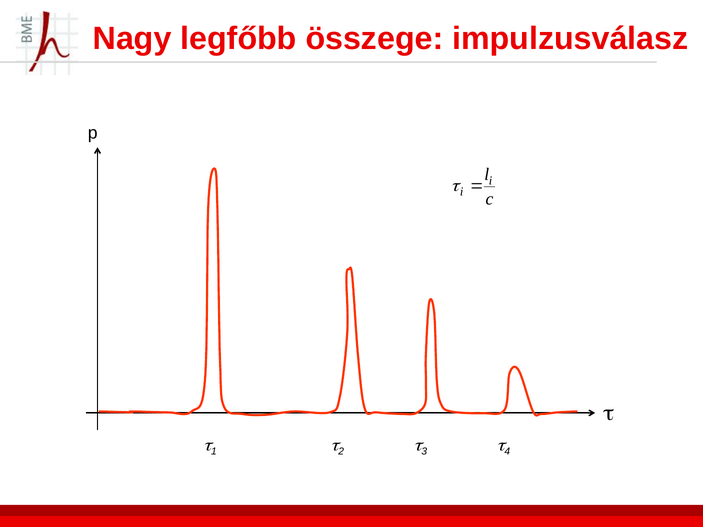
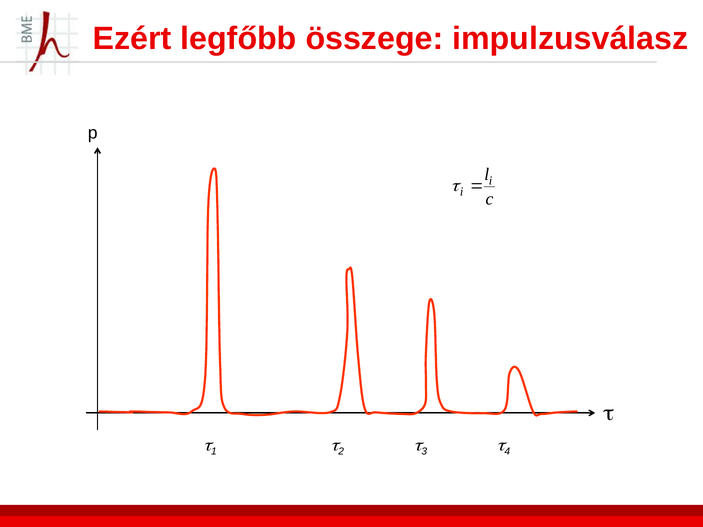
Nagy: Nagy -> Ezért
